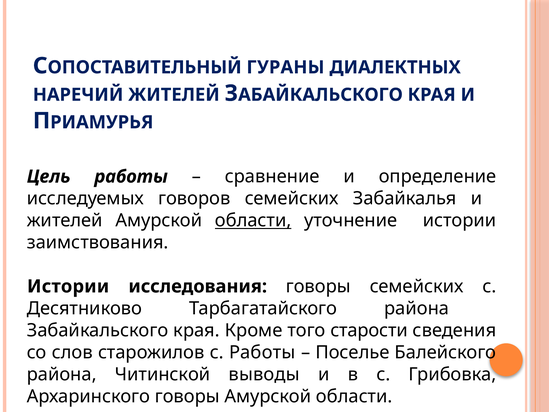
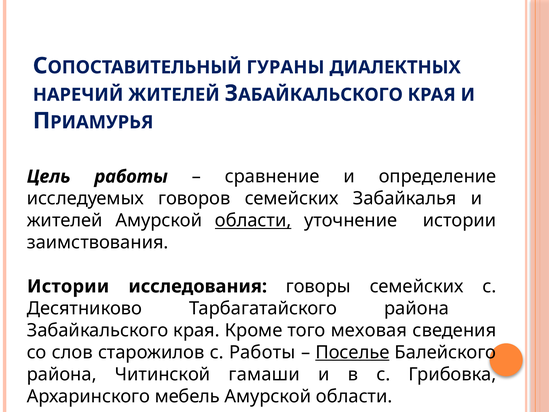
старости: старости -> меховая
Поселье underline: none -> present
выводы: выводы -> гамаши
Архаринского говоры: говоры -> мебель
